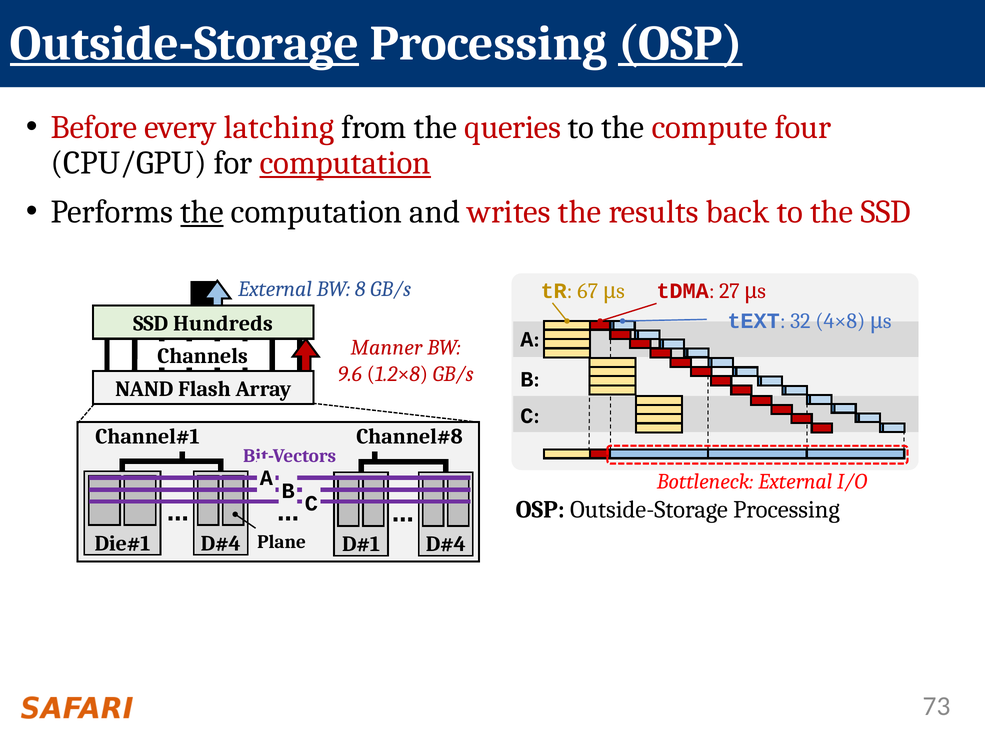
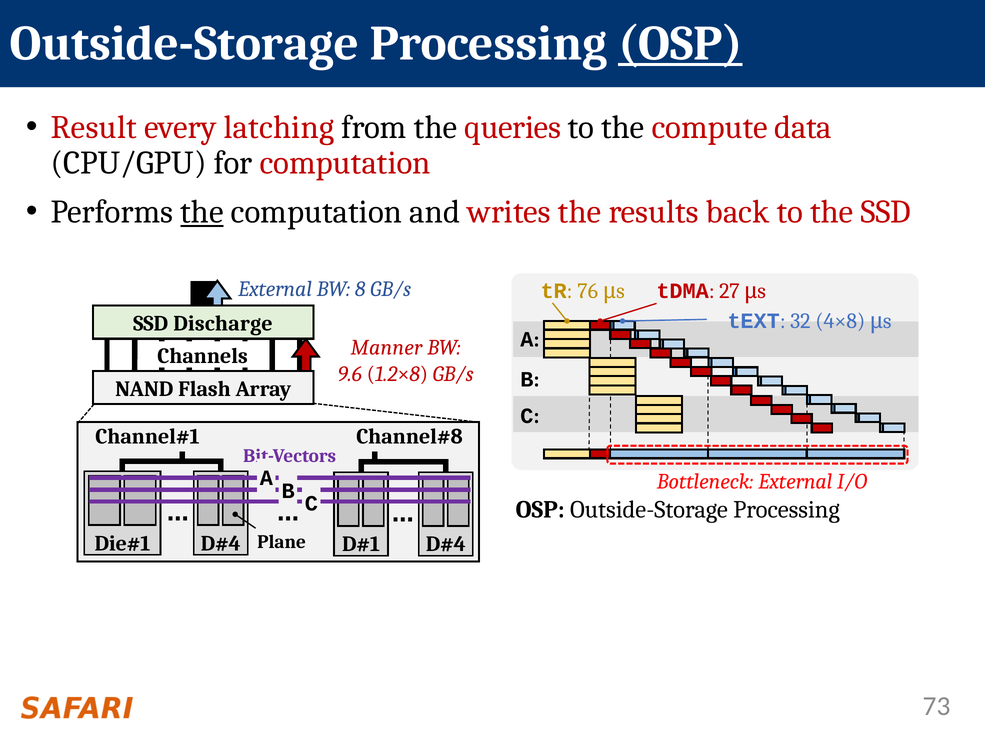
Outside-Storage at (184, 43) underline: present -> none
Before: Before -> Result
four: four -> data
computation at (345, 163) underline: present -> none
67: 67 -> 76
Hundreds: Hundreds -> Discharge
